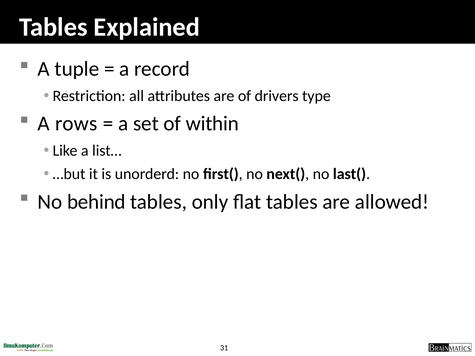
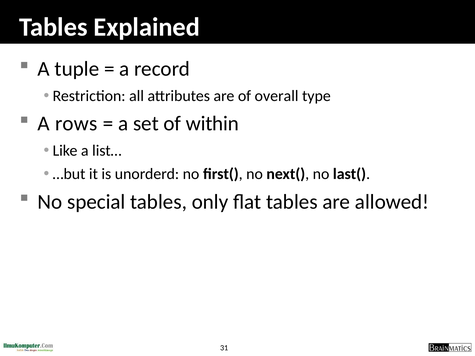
drivers: drivers -> overall
behind: behind -> special
